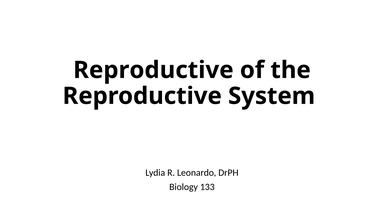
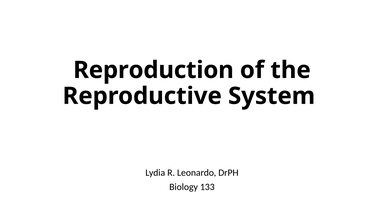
Reproductive at (153, 70): Reproductive -> Reproduction
